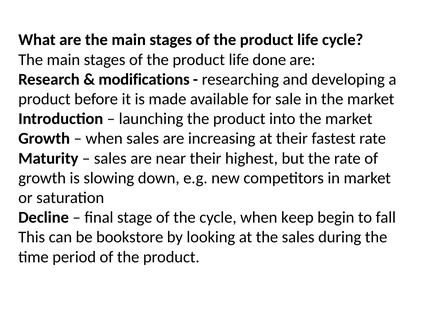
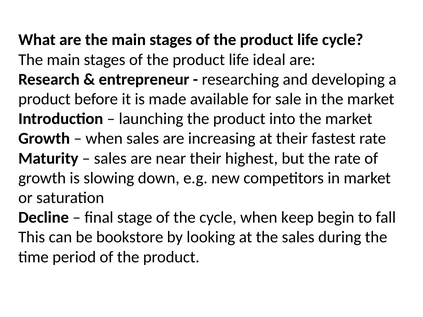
done: done -> ideal
modifications: modifications -> entrepreneur
